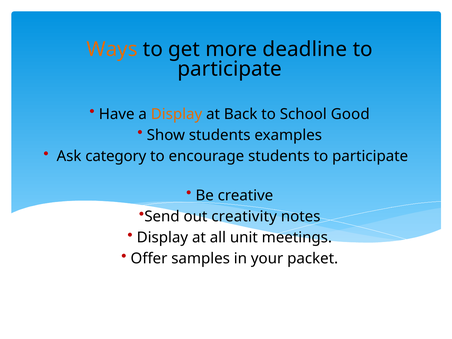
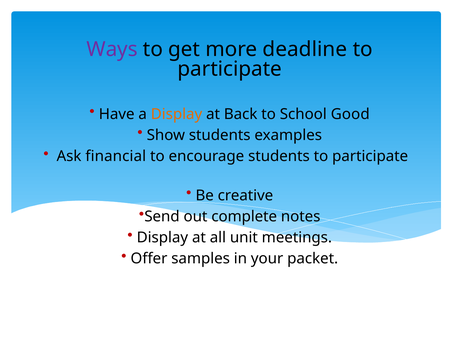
Ways colour: orange -> purple
category: category -> financial
creativity: creativity -> complete
